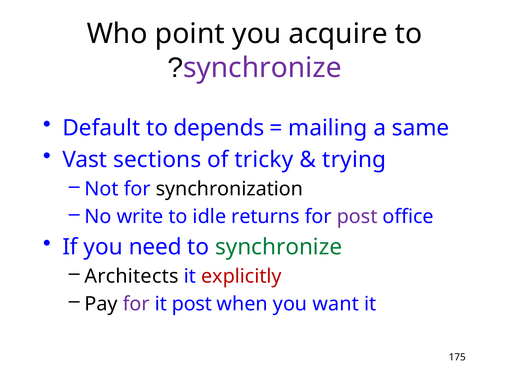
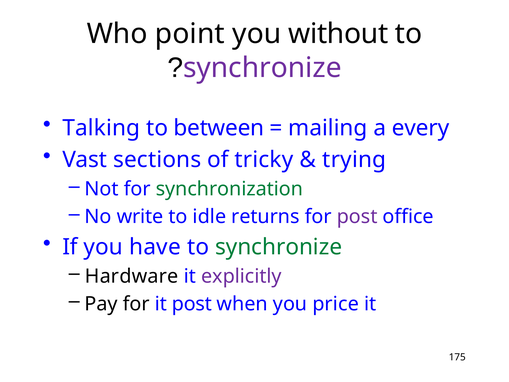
acquire: acquire -> without
Default: Default -> Talking
depends: depends -> between
same: same -> every
synchronization colour: black -> green
need: need -> have
Architects: Architects -> Hardware
explicitly colour: red -> purple
for at (136, 304) colour: purple -> black
want: want -> price
